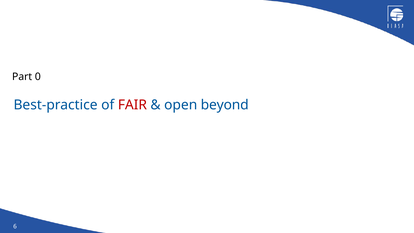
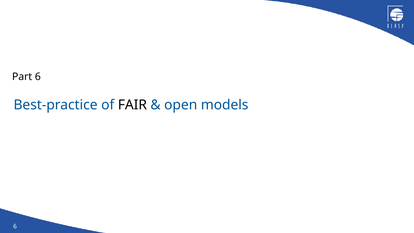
Part 0: 0 -> 6
FAIR colour: red -> black
beyond: beyond -> models
